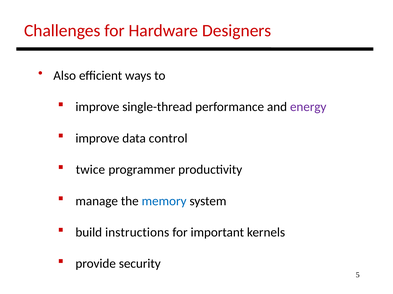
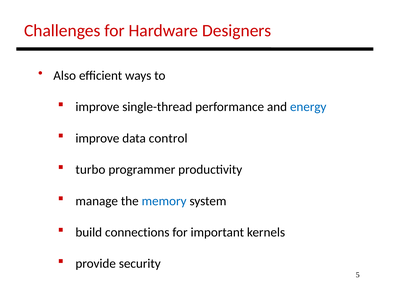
energy colour: purple -> blue
twice: twice -> turbo
instructions: instructions -> connections
